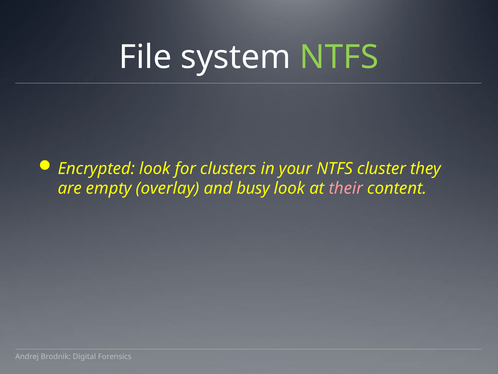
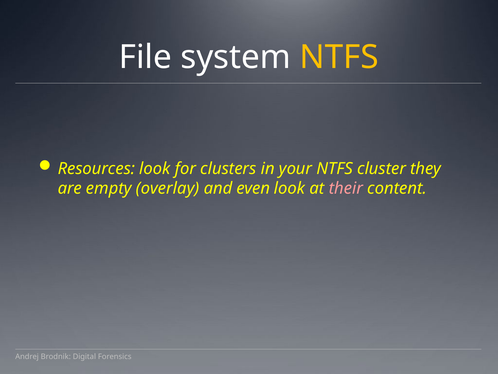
NTFS at (339, 57) colour: light green -> yellow
Encrypted: Encrypted -> Resources
busy: busy -> even
